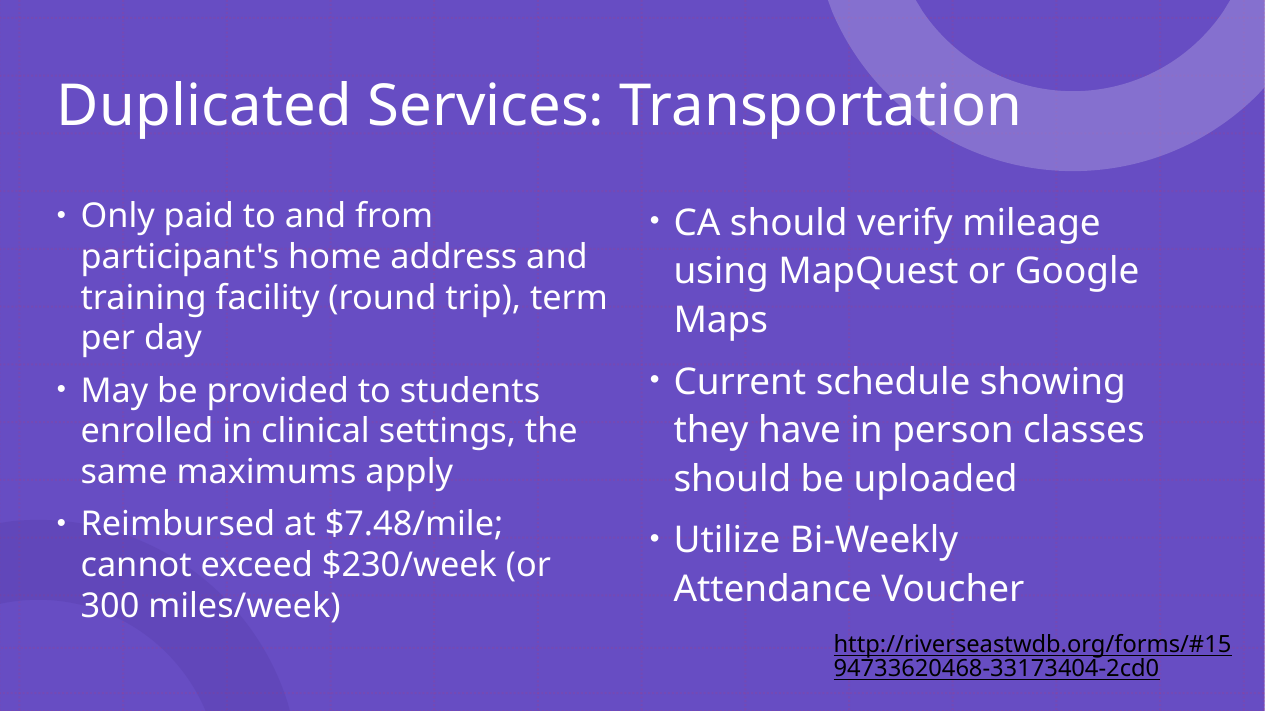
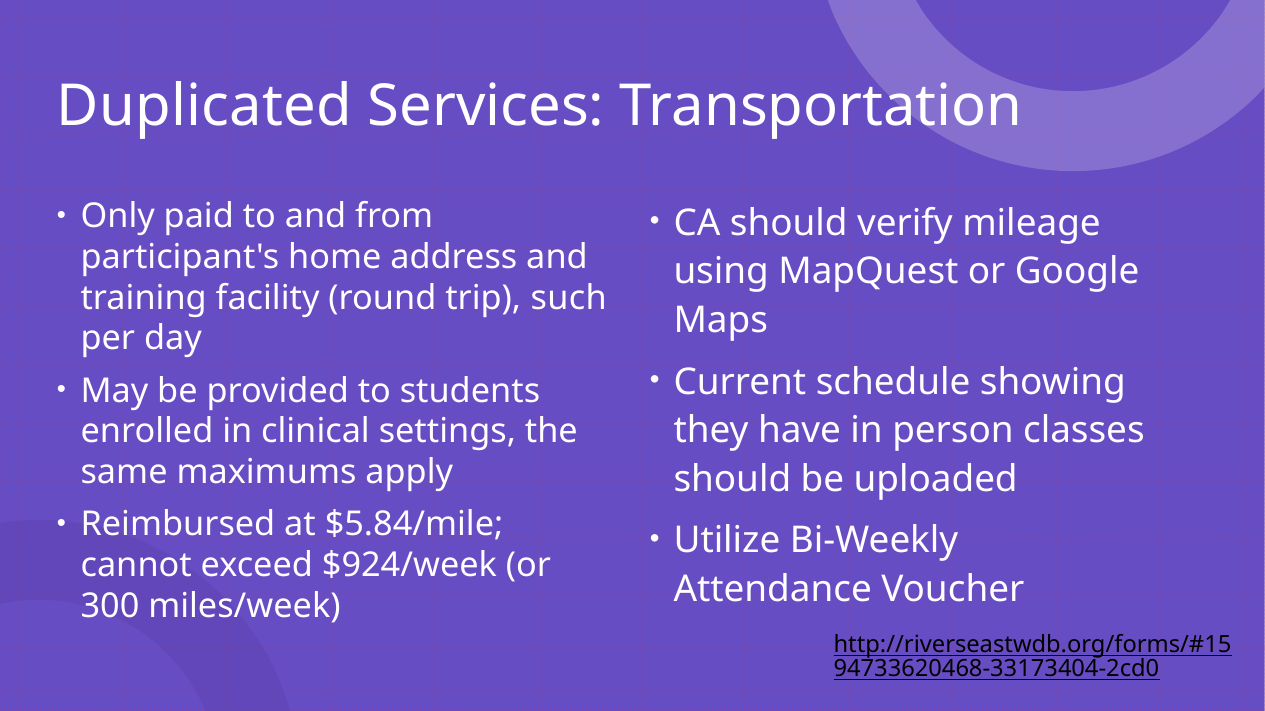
term: term -> such
$7.48/mile: $7.48/mile -> $5.84/mile
$230/week: $230/week -> $924/week
